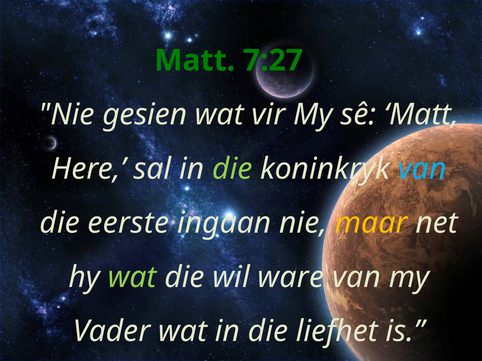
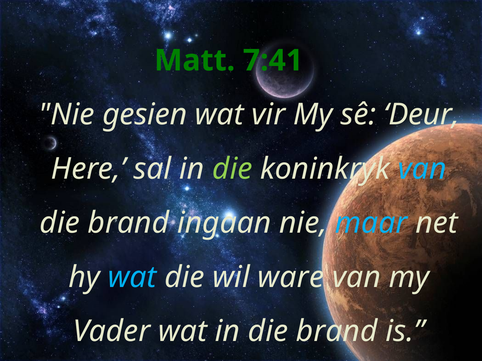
7:27: 7:27 -> 7:41
sê Matt: Matt -> Deur
eerste at (128, 223): eerste -> brand
maar colour: yellow -> light blue
wat at (132, 278) colour: light green -> light blue
in die liefhet: liefhet -> brand
